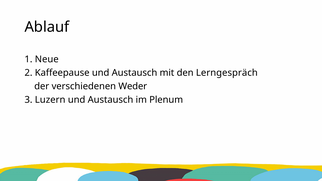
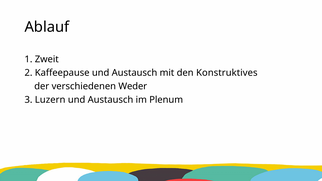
Neue: Neue -> Zweit
Lerngespräch: Lerngespräch -> Konstruktives
